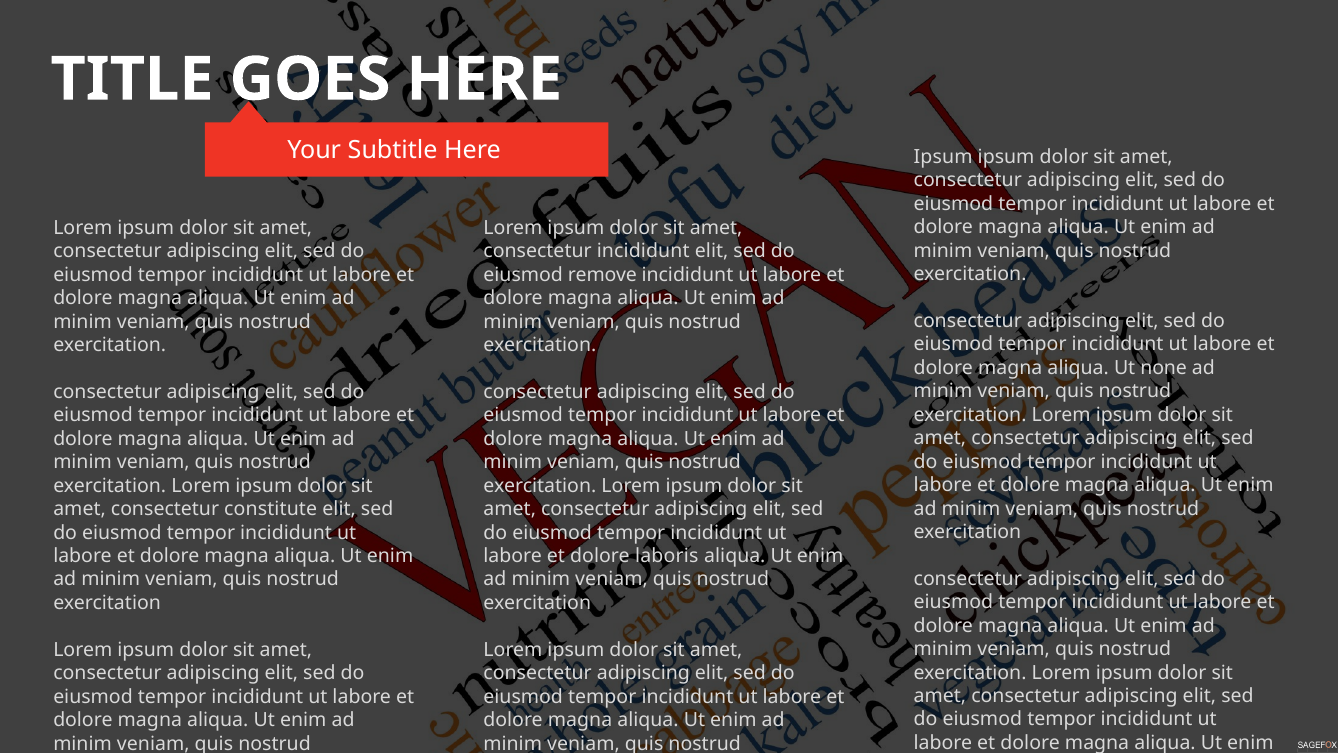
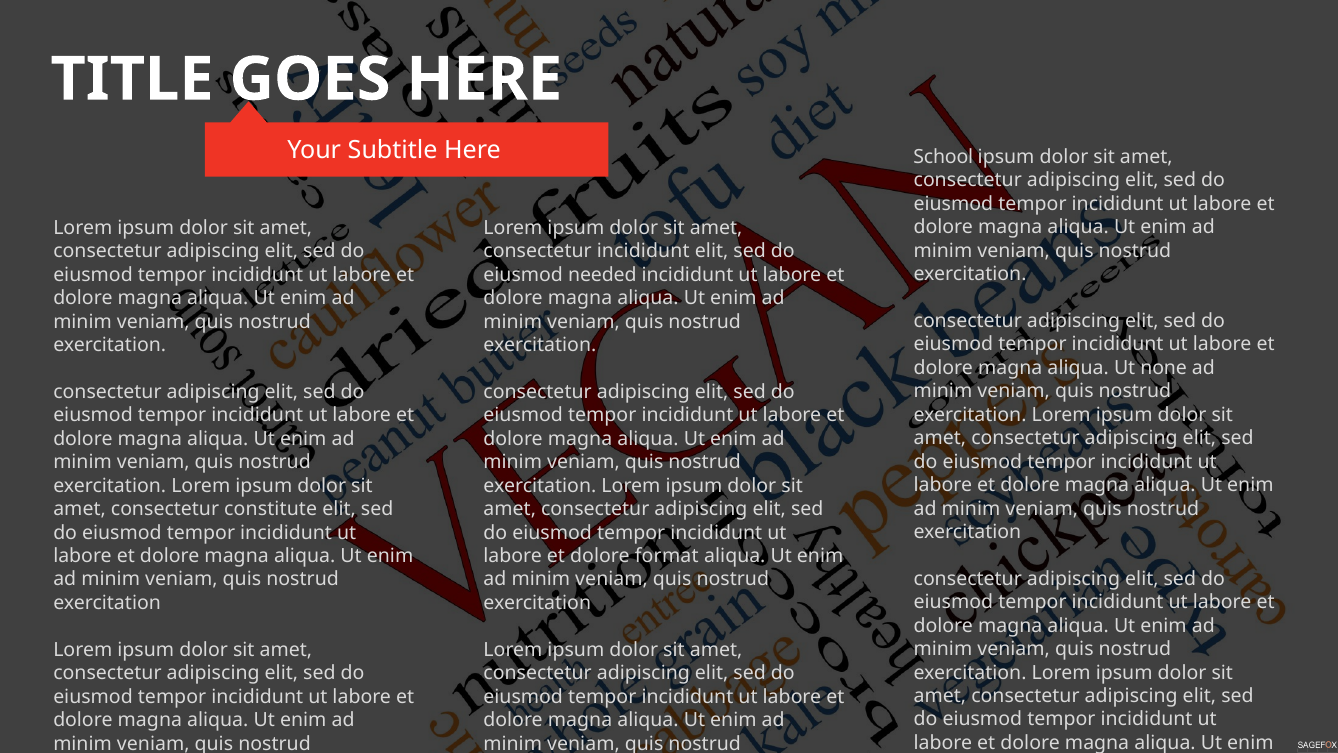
Ipsum at (943, 157): Ipsum -> School
remove: remove -> needed
laboris: laboris -> format
